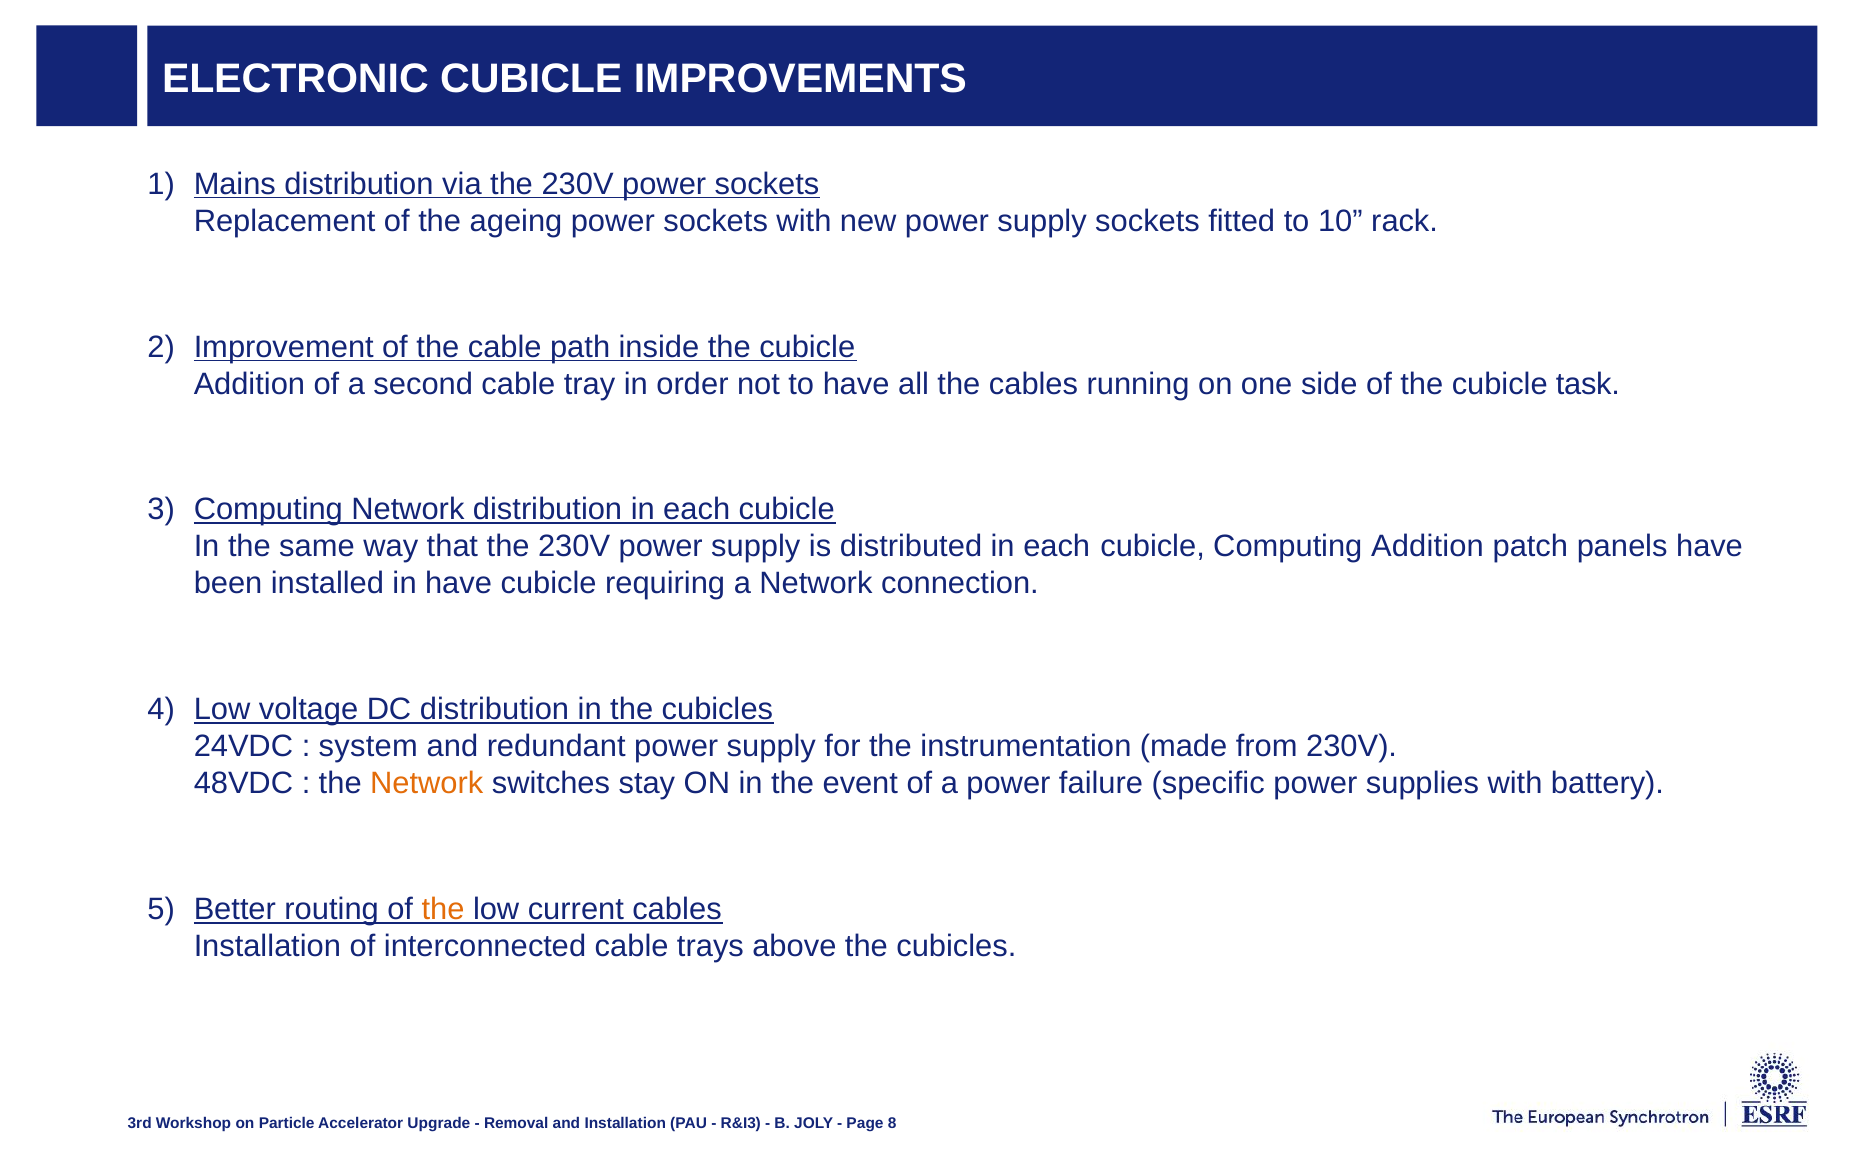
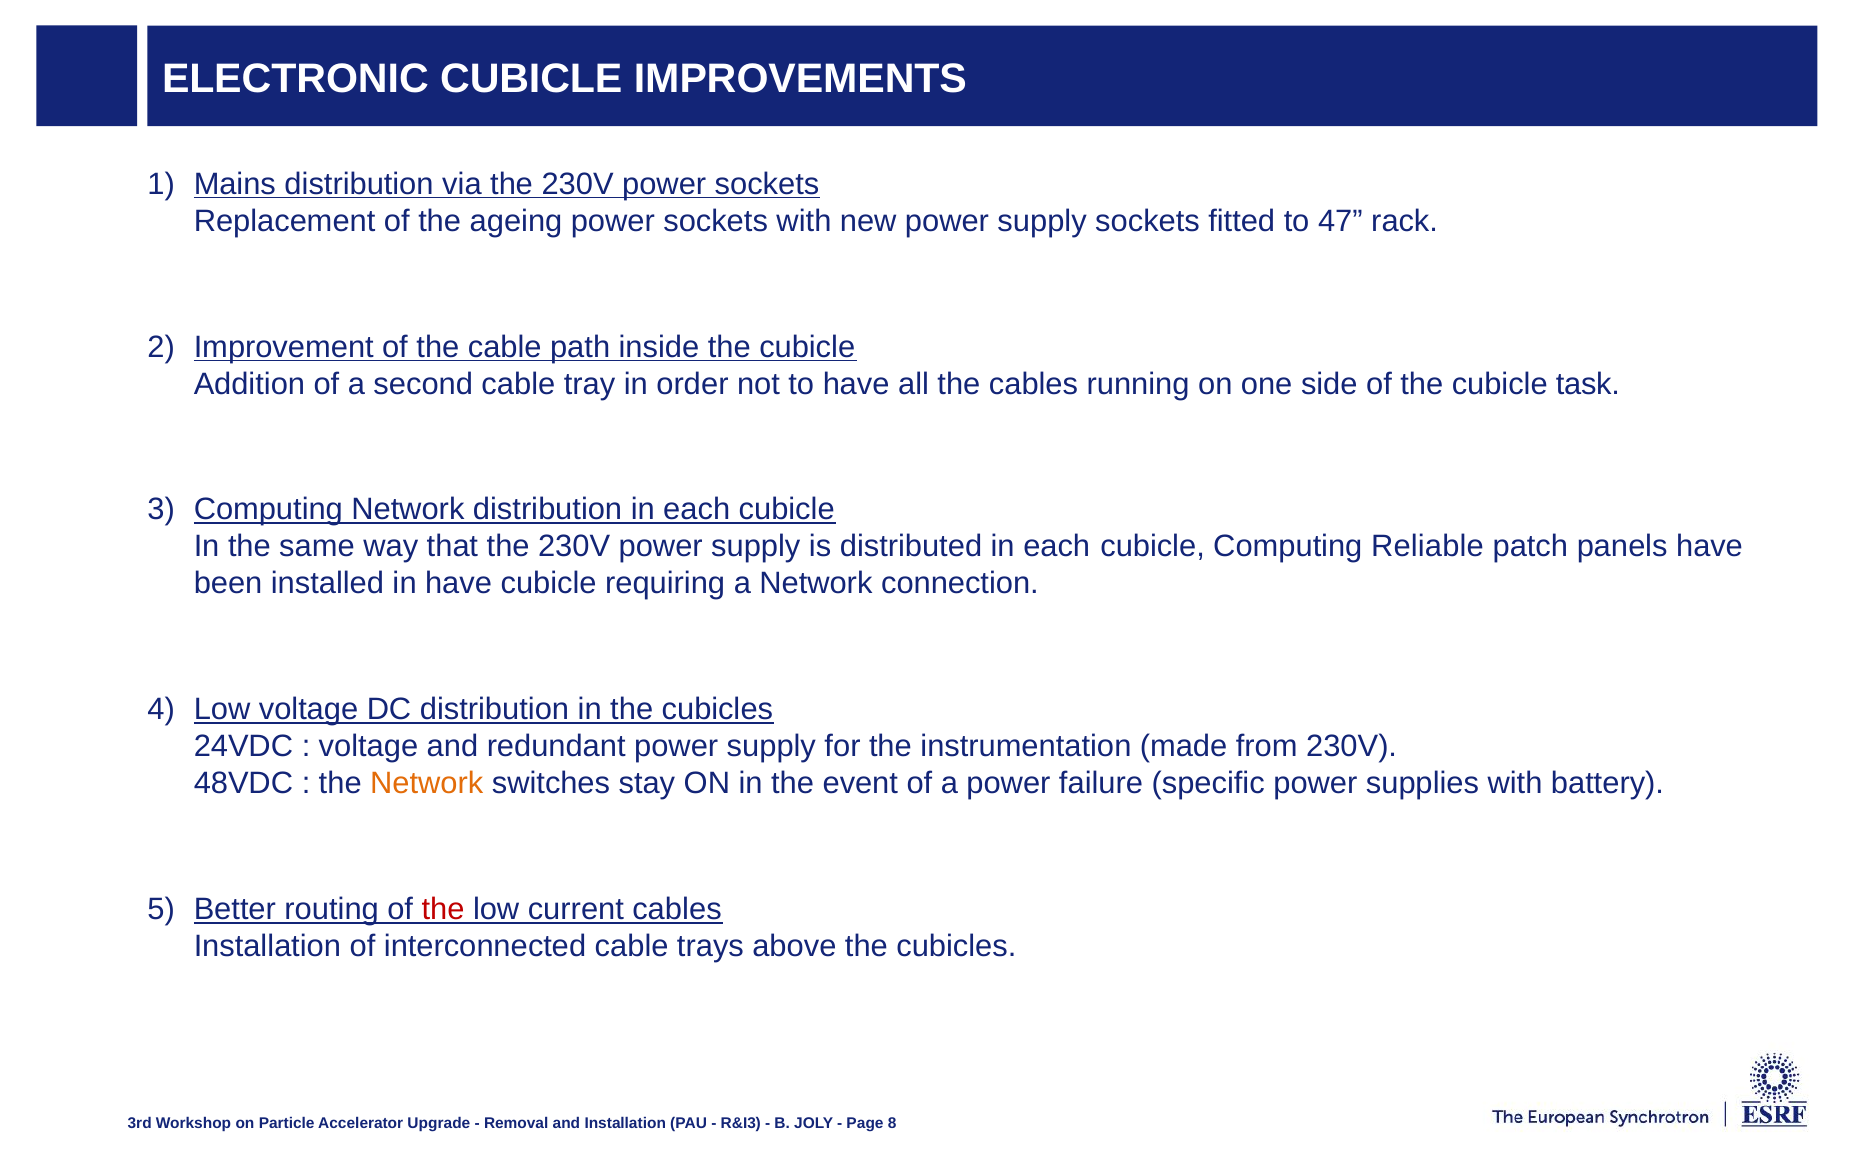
10: 10 -> 47
Computing Addition: Addition -> Reliable
system at (368, 746): system -> voltage
the at (443, 909) colour: orange -> red
